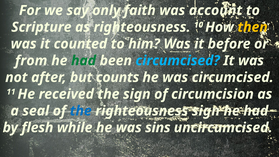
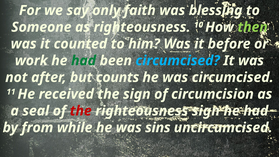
account: account -> blessing
Scripture: Scripture -> Someone
then colour: yellow -> light green
from: from -> work
the at (81, 111) colour: blue -> red
flesh: flesh -> from
